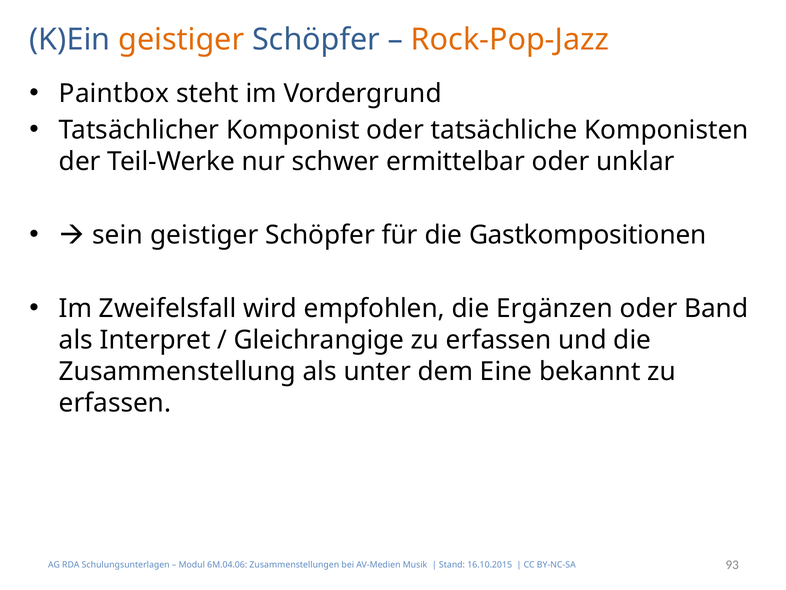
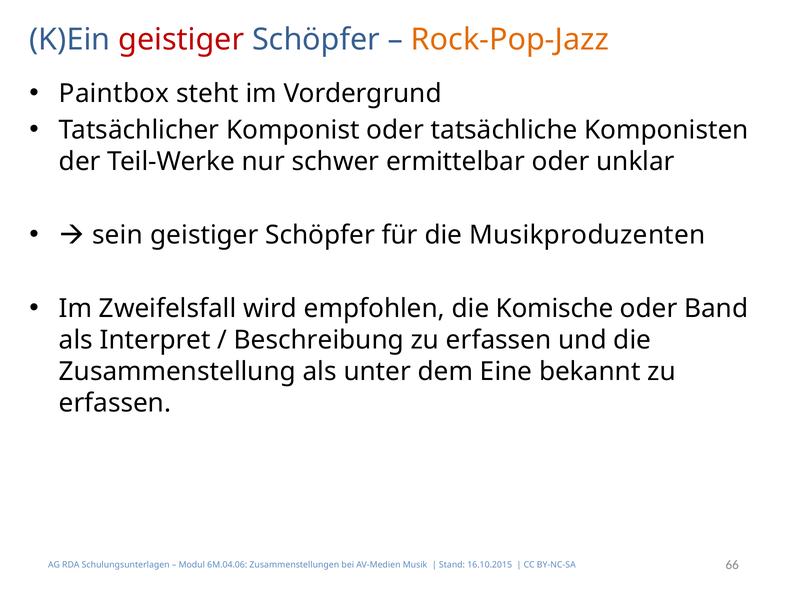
geistiger at (181, 40) colour: orange -> red
Gastkompositionen: Gastkompositionen -> Musikproduzenten
Ergänzen: Ergänzen -> Komische
Gleichrangige: Gleichrangige -> Beschreibung
93: 93 -> 66
